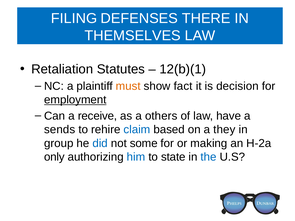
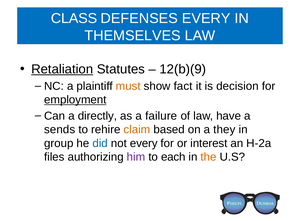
FILING: FILING -> CLASS
DEFENSES THERE: THERE -> EVERY
Retaliation underline: none -> present
12(b)(1: 12(b)(1 -> 12(b)(9
receive: receive -> directly
others: others -> failure
claim colour: blue -> orange
not some: some -> every
making: making -> interest
only: only -> files
him colour: blue -> purple
state: state -> each
the colour: blue -> orange
